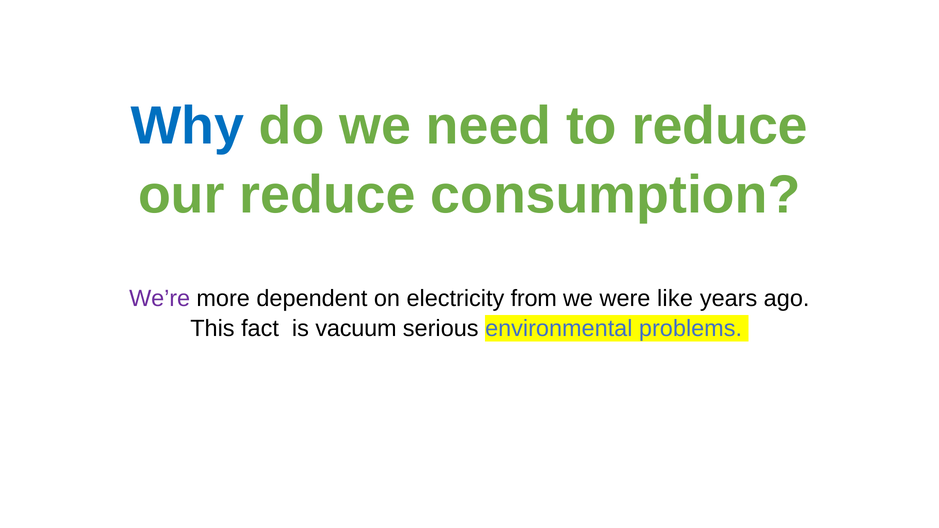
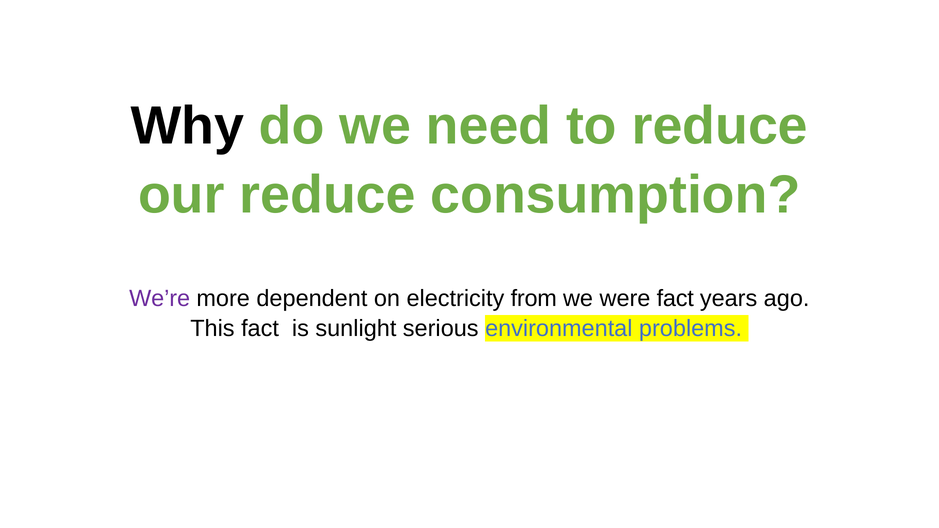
Why colour: blue -> black
were like: like -> fact
vacuum: vacuum -> sunlight
